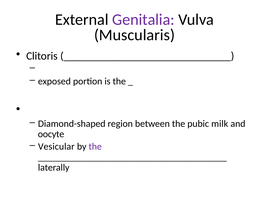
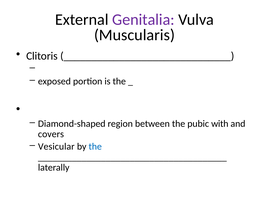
milk: milk -> with
oocyte: oocyte -> covers
the at (95, 146) colour: purple -> blue
